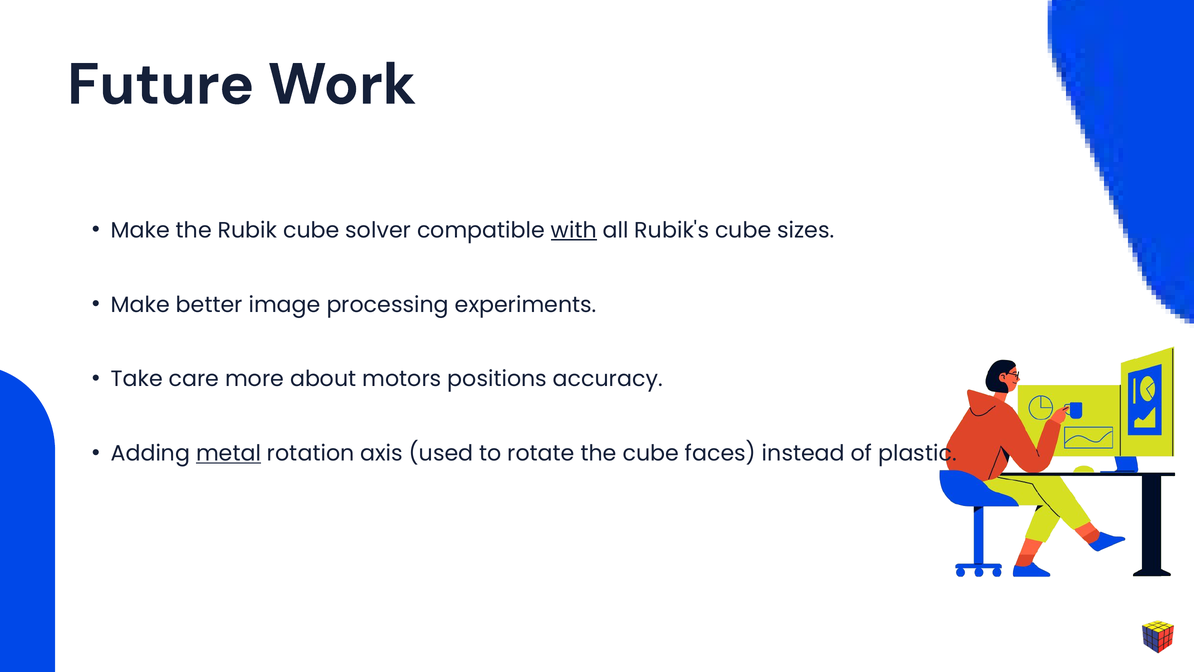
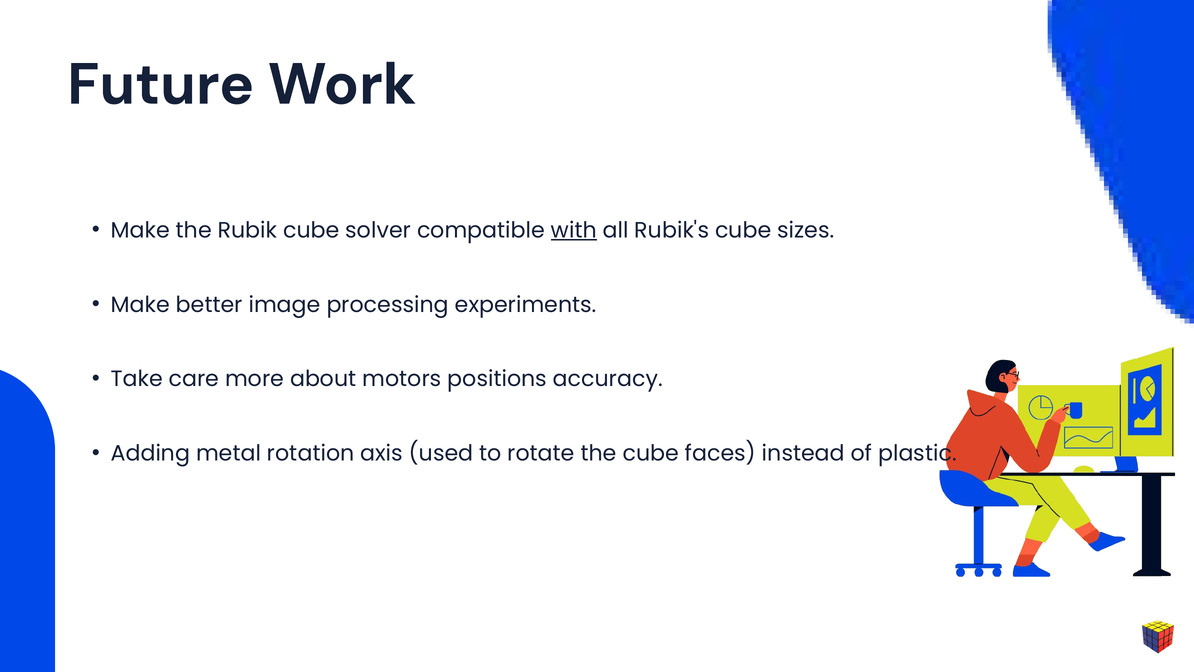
metal underline: present -> none
